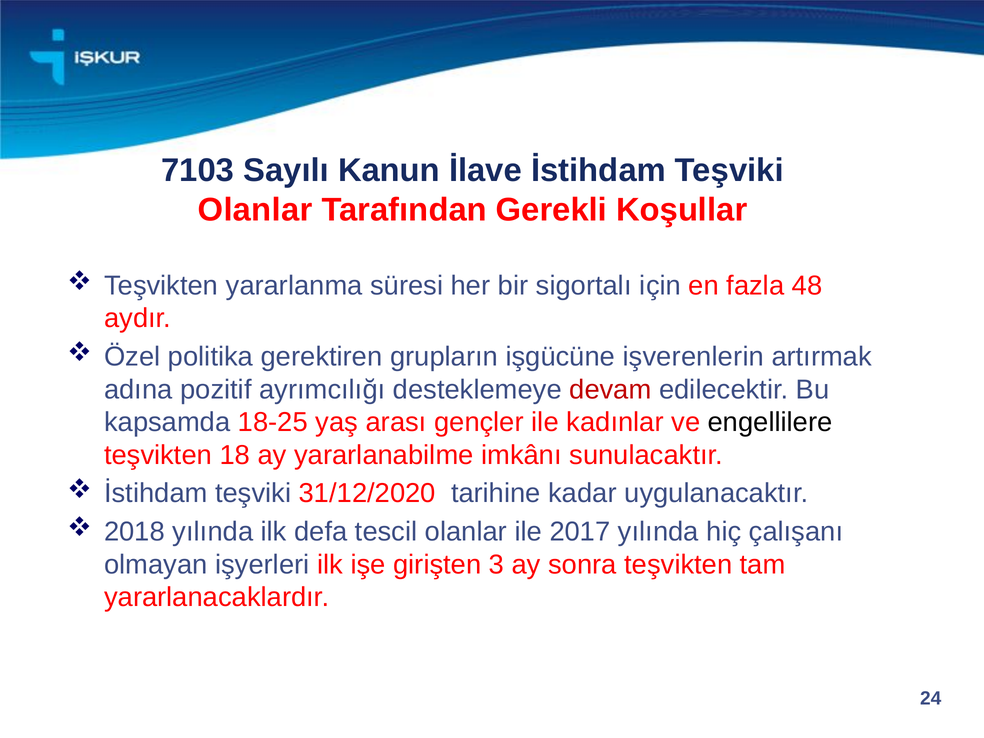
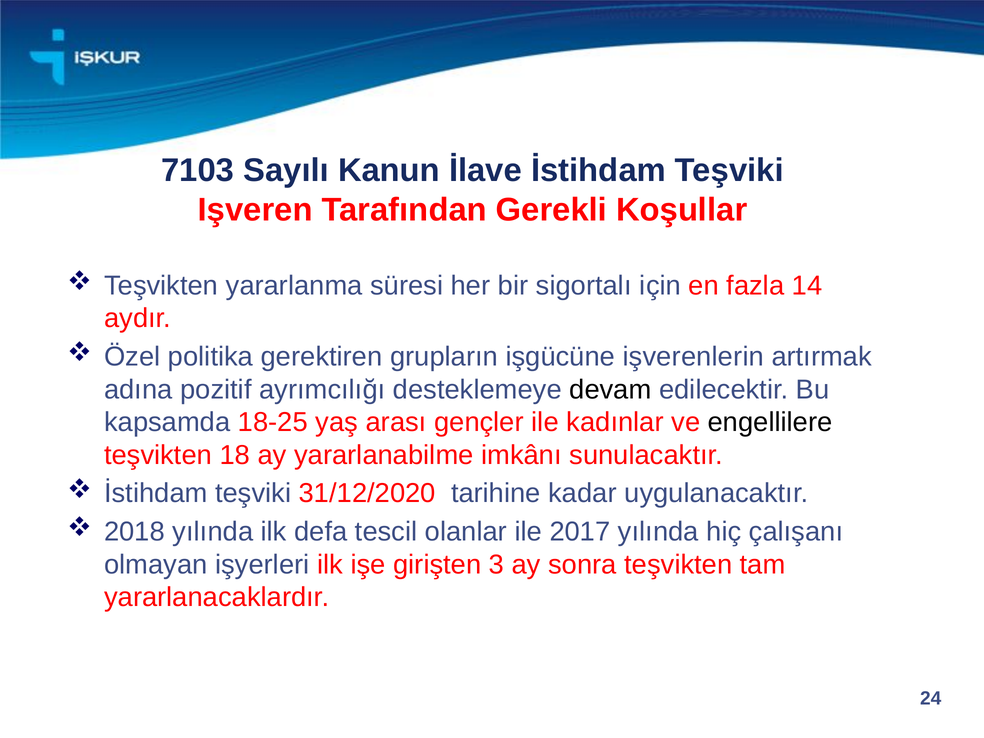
Olanlar at (255, 210): Olanlar -> Işveren
48: 48 -> 14
devam colour: red -> black
